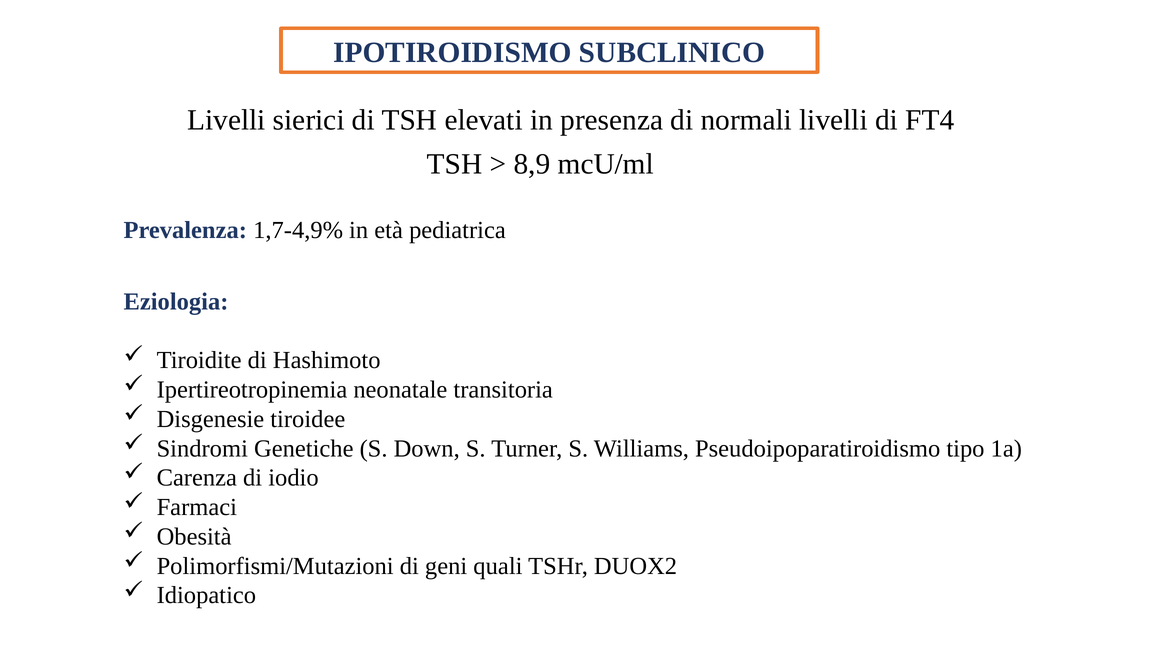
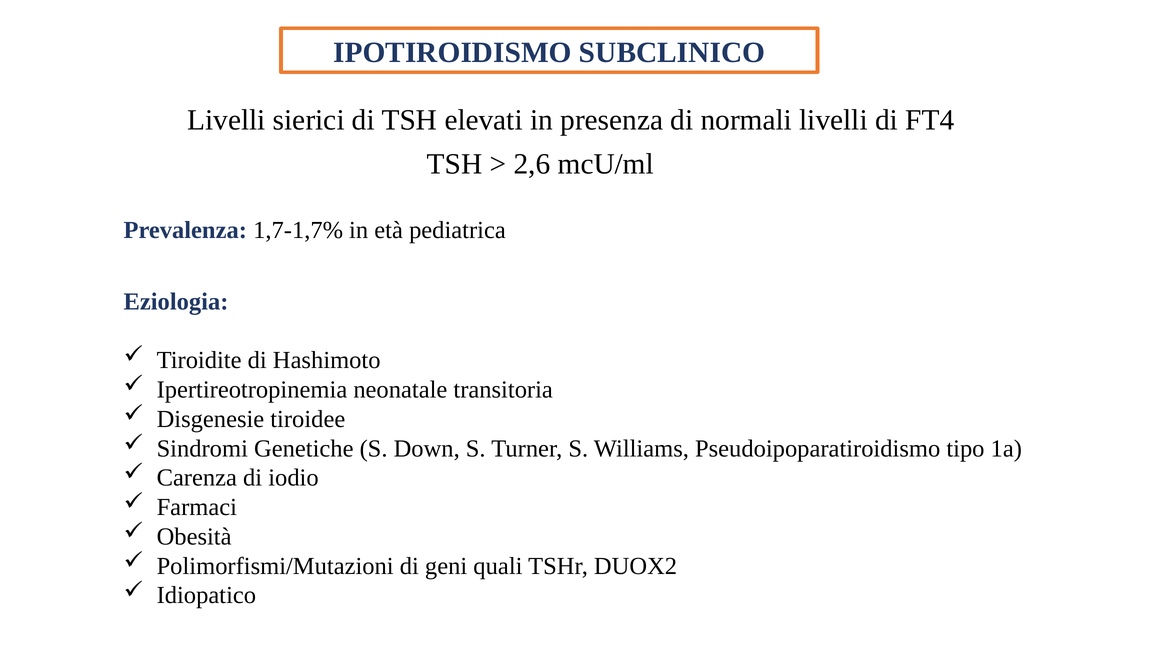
8,9: 8,9 -> 2,6
1,7-4,9%: 1,7-4,9% -> 1,7-1,7%
